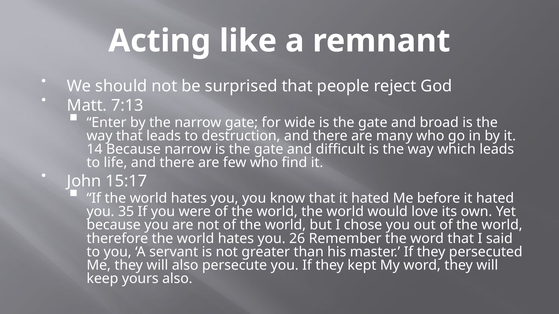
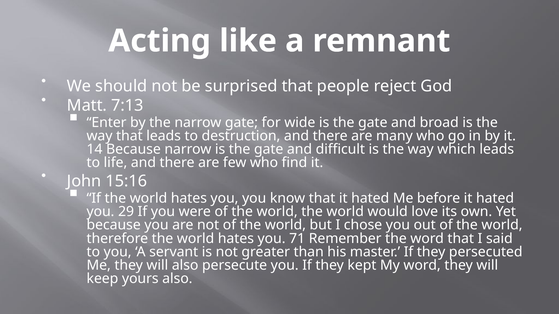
15:17: 15:17 -> 15:16
35: 35 -> 29
26: 26 -> 71
